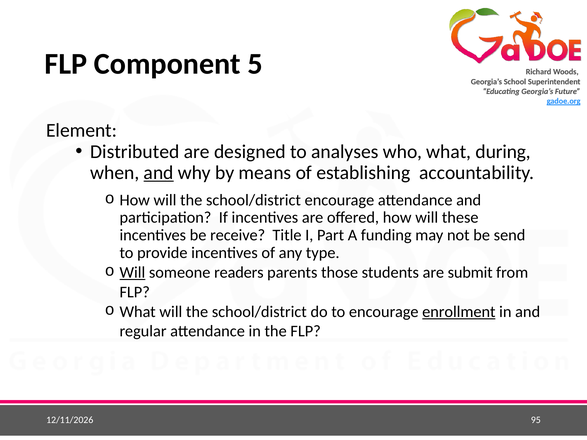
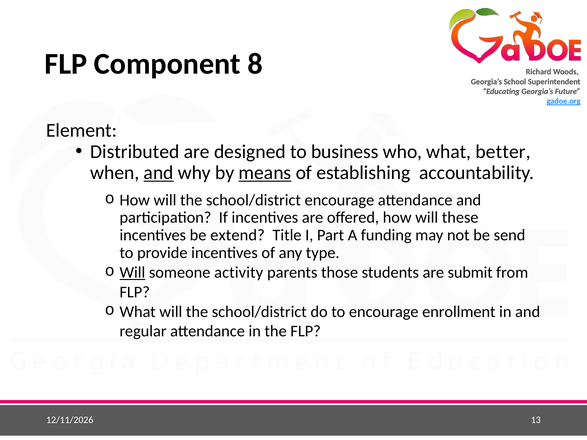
5: 5 -> 8
analyses: analyses -> business
during: during -> better
means underline: none -> present
receive: receive -> extend
readers: readers -> activity
enrollment underline: present -> none
95: 95 -> 13
